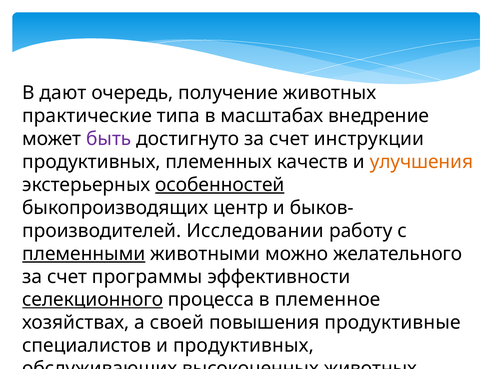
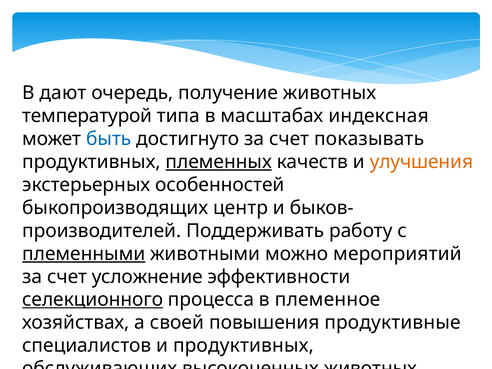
практические: практические -> температурой
внедрение: внедрение -> индексная
быть colour: purple -> blue
инструкции: инструкции -> показывать
племенных underline: none -> present
особенностей underline: present -> none
Исследовании: Исследовании -> Поддерживать
желательного: желательного -> мероприятий
программы: программы -> усложнение
